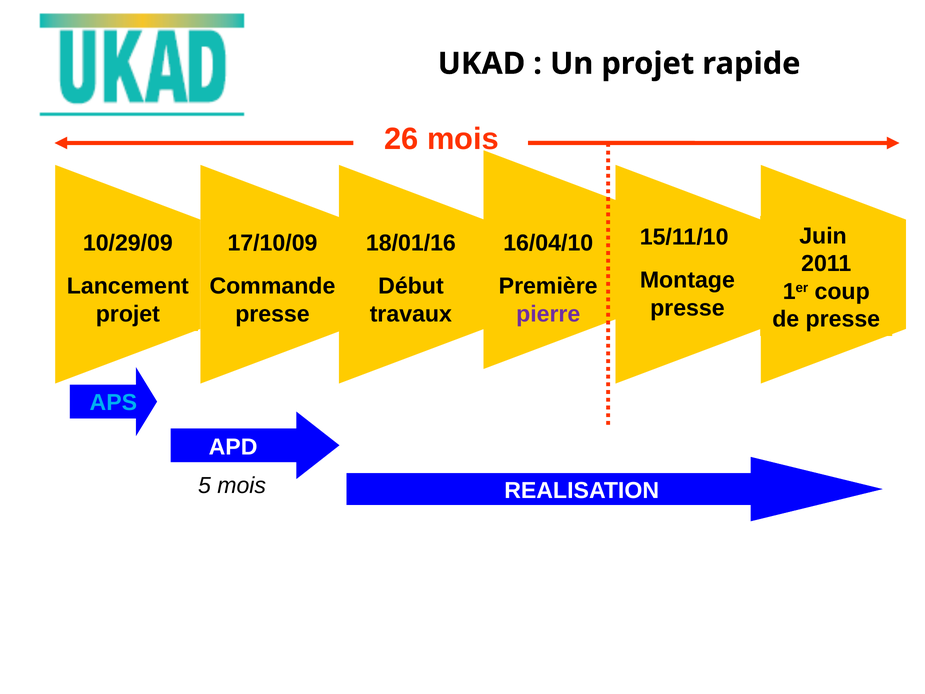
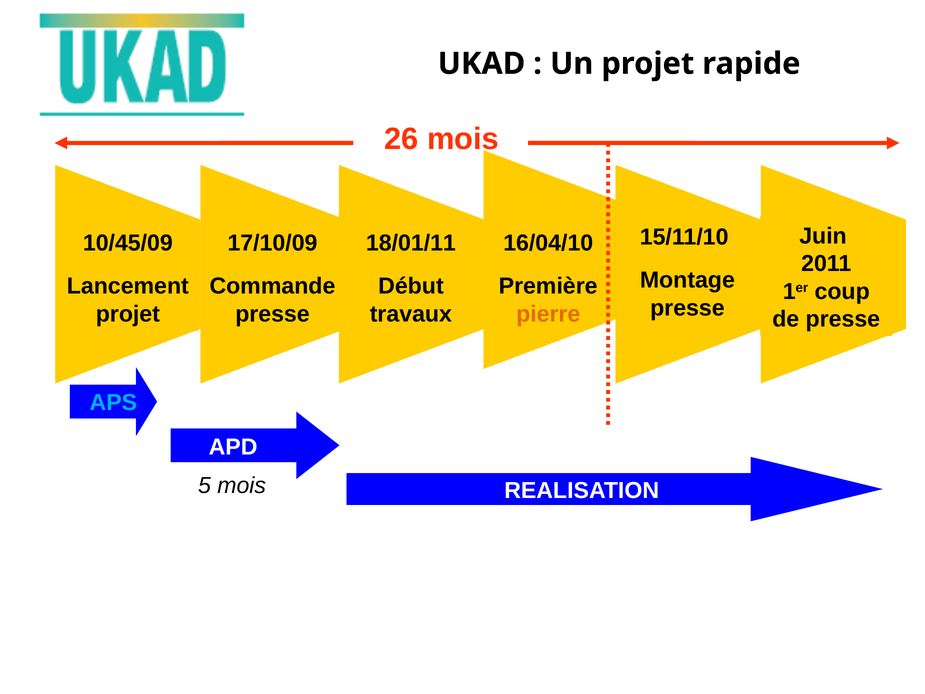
10/29/09: 10/29/09 -> 10/45/09
18/01/16: 18/01/16 -> 18/01/11
pierre colour: purple -> orange
